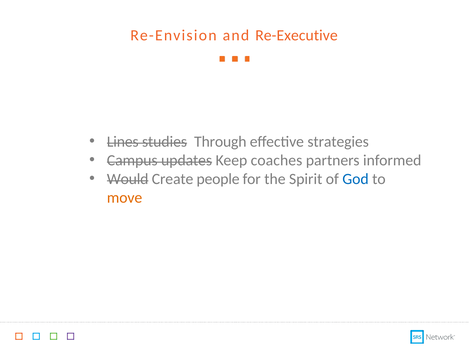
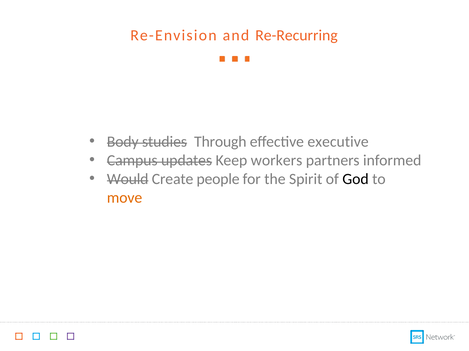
Re-Executive: Re-Executive -> Re-Recurring
Lines: Lines -> Body
strategies: strategies -> executive
coaches: coaches -> workers
God colour: blue -> black
